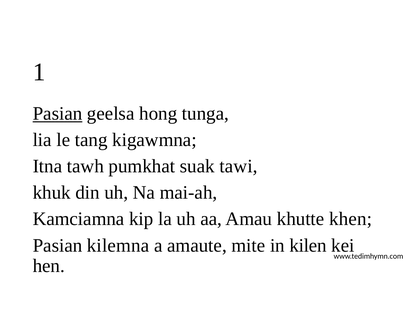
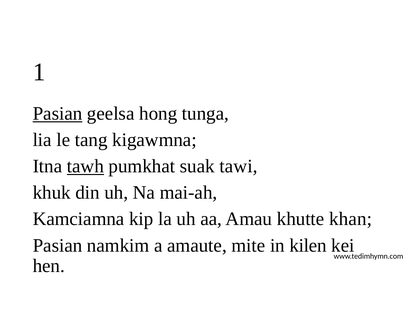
tawh underline: none -> present
khen: khen -> khan
kilemna: kilemna -> namkim
